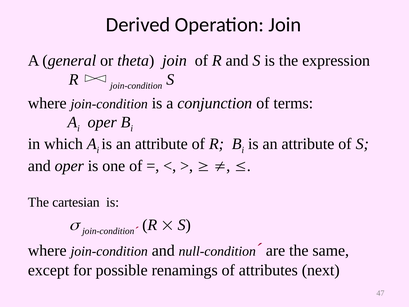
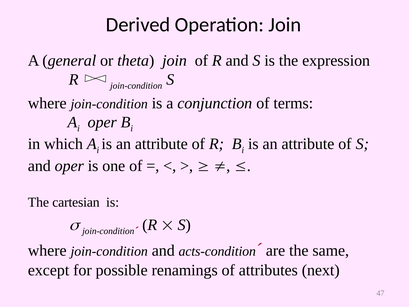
null-condition: null-condition -> acts-condition
